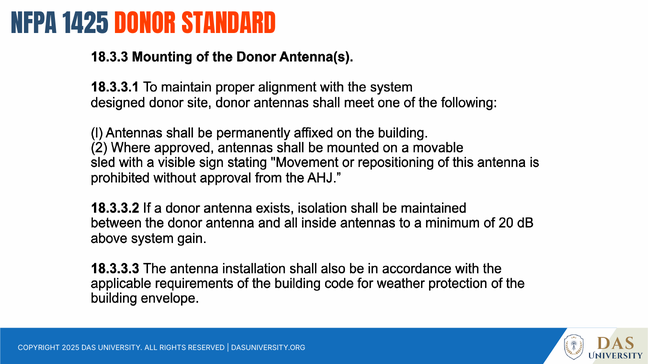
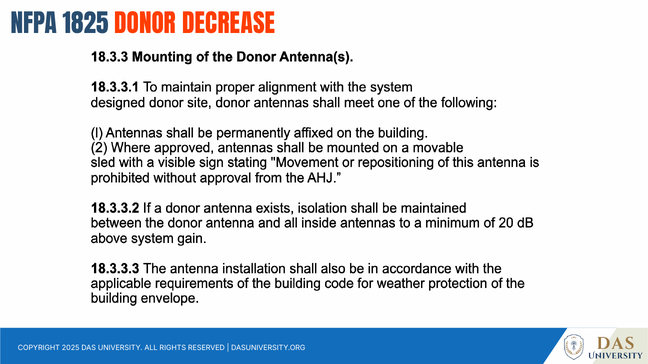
1425: 1425 -> 1825
STANDARD: STANDARD -> DECREASE
